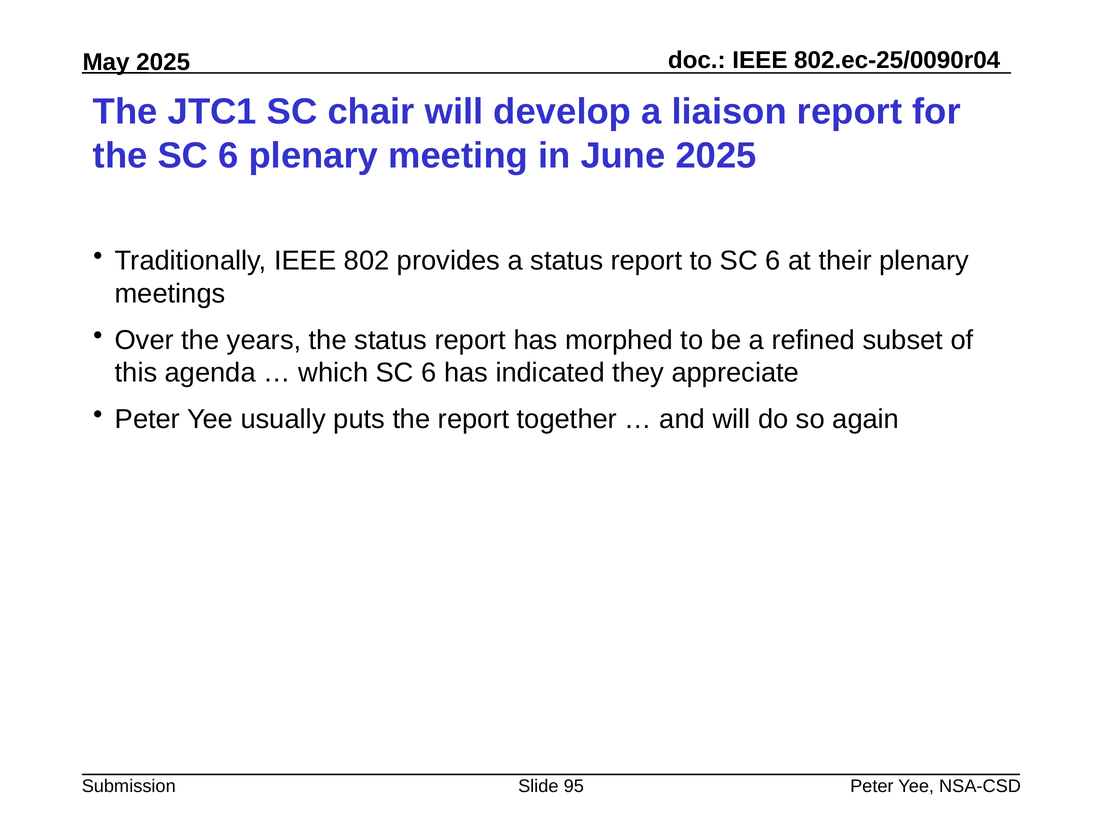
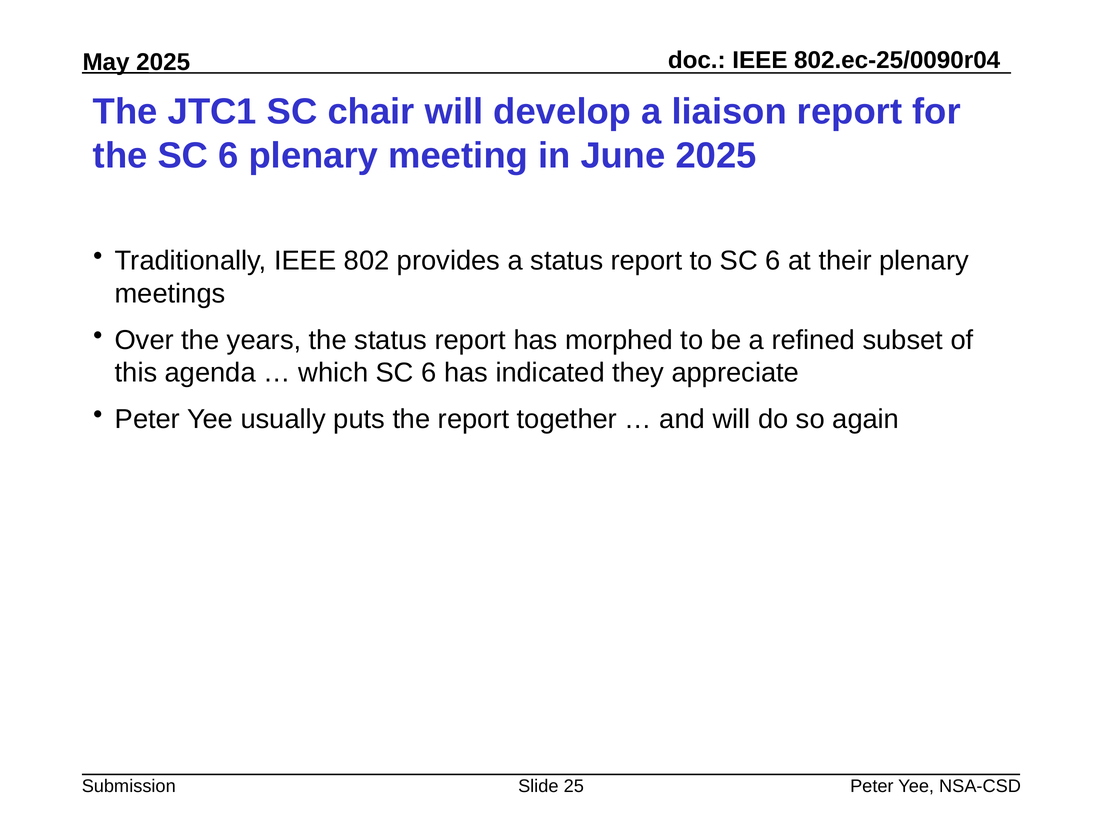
95: 95 -> 25
